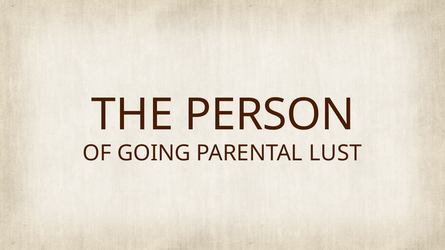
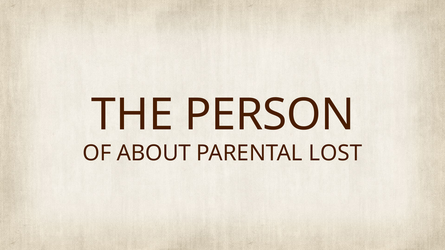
GOING: GOING -> ABOUT
LUST: LUST -> LOST
